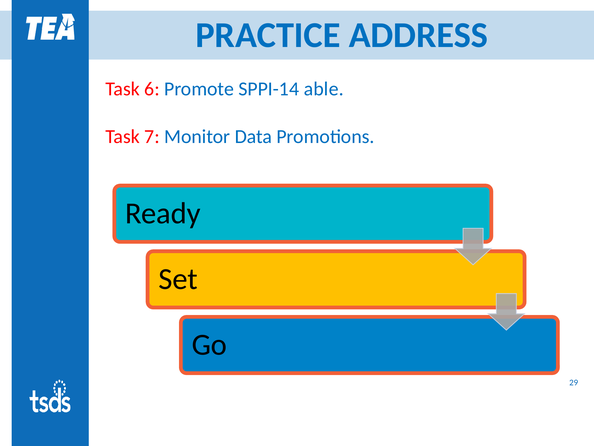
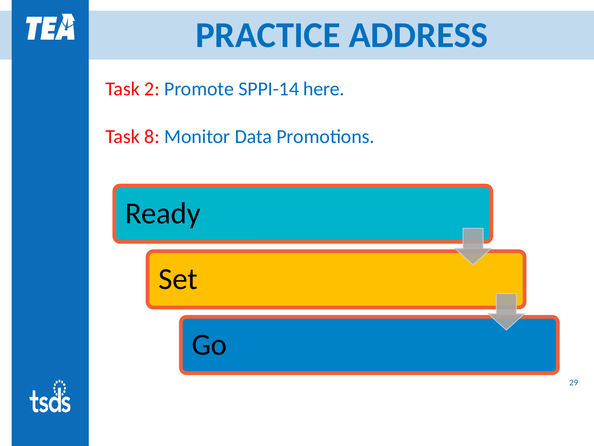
6: 6 -> 2
able: able -> here
7: 7 -> 8
